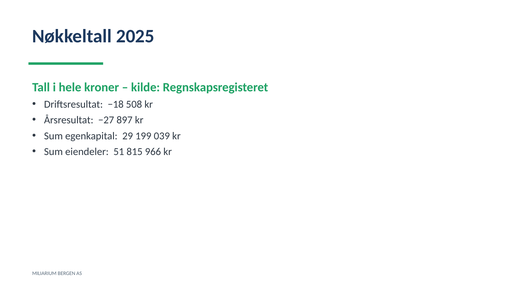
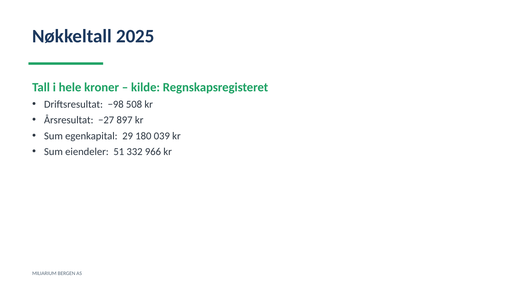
−18: −18 -> −98
199: 199 -> 180
815: 815 -> 332
